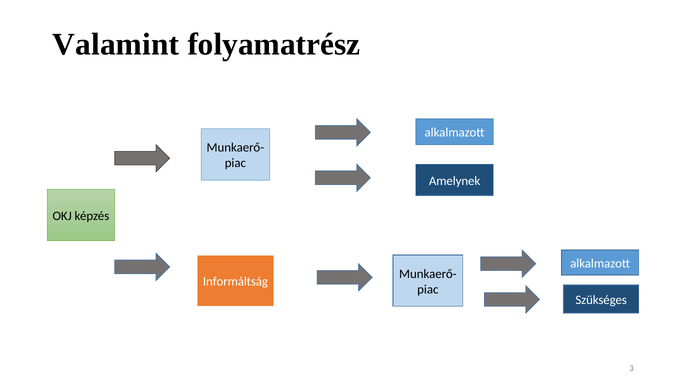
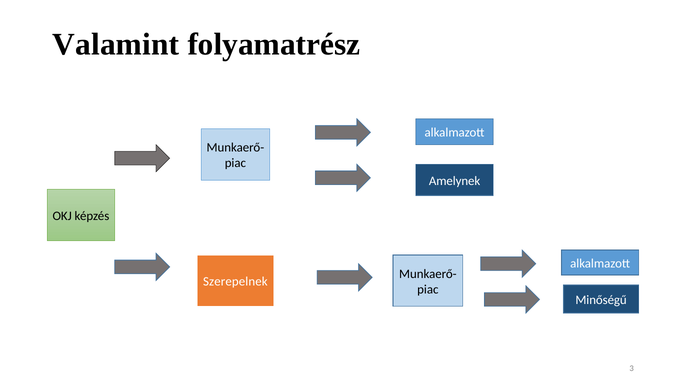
Informáltság: Informáltság -> Szerepelnek
Szükséges: Szükséges -> Minőségű
